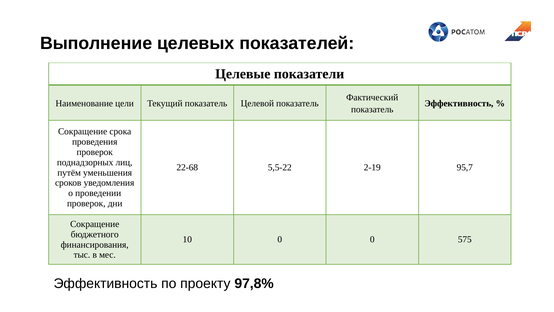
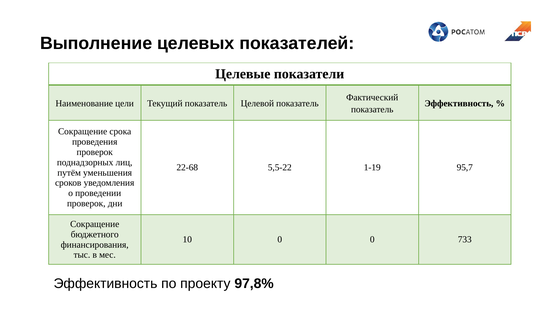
2-19: 2-19 -> 1-19
575: 575 -> 733
